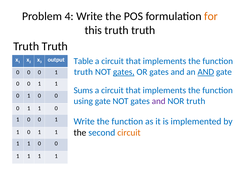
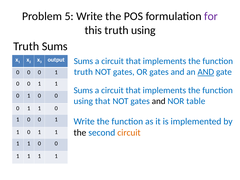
4: 4 -> 5
for colour: orange -> purple
this truth truth: truth -> using
Truth at (55, 46): Truth -> Sums
Table at (83, 61): Table -> Sums
gates at (124, 72) underline: present -> none
using gate: gate -> that
and at (159, 101) colour: purple -> black
NOR truth: truth -> table
